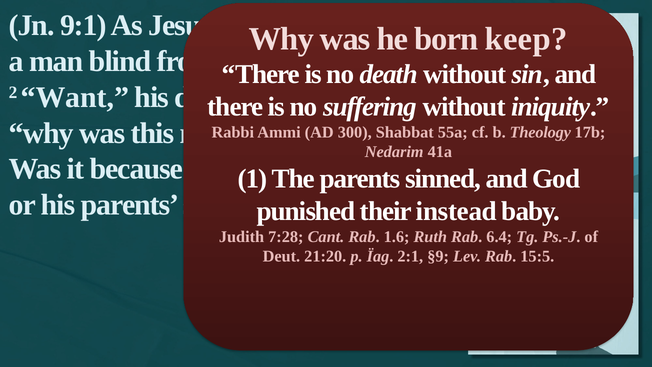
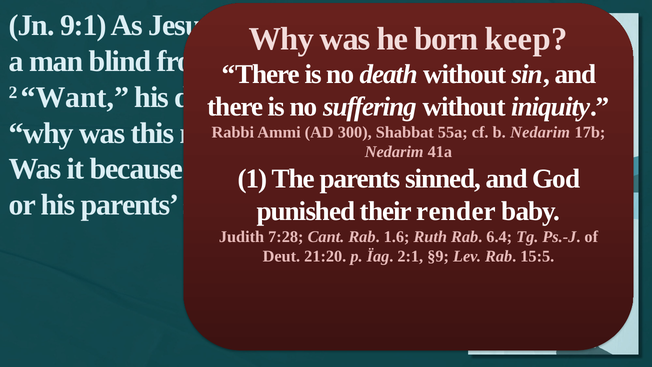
b Theology: Theology -> Nedarim
instead: instead -> render
